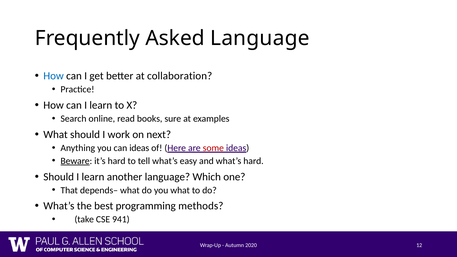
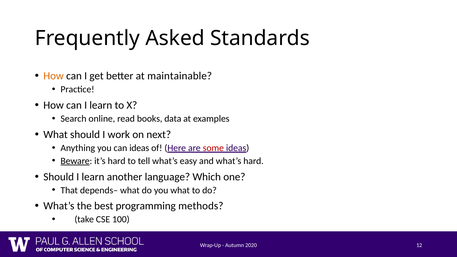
Asked Language: Language -> Standards
How at (54, 76) colour: blue -> orange
collaboration: collaboration -> maintainable
sure: sure -> data
941: 941 -> 100
